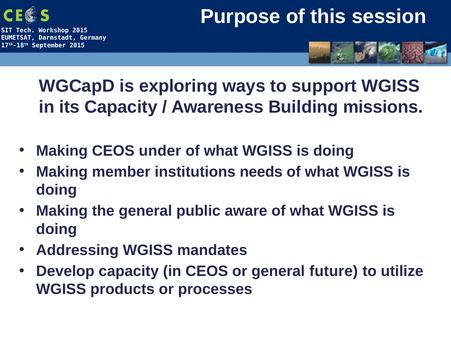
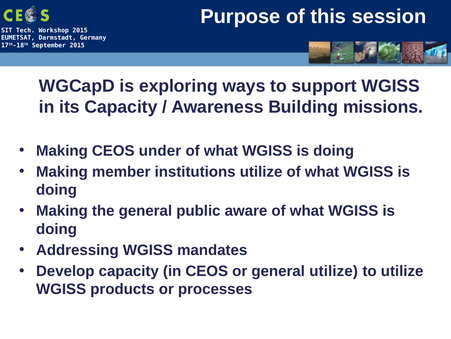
institutions needs: needs -> utilize
general future: future -> utilize
